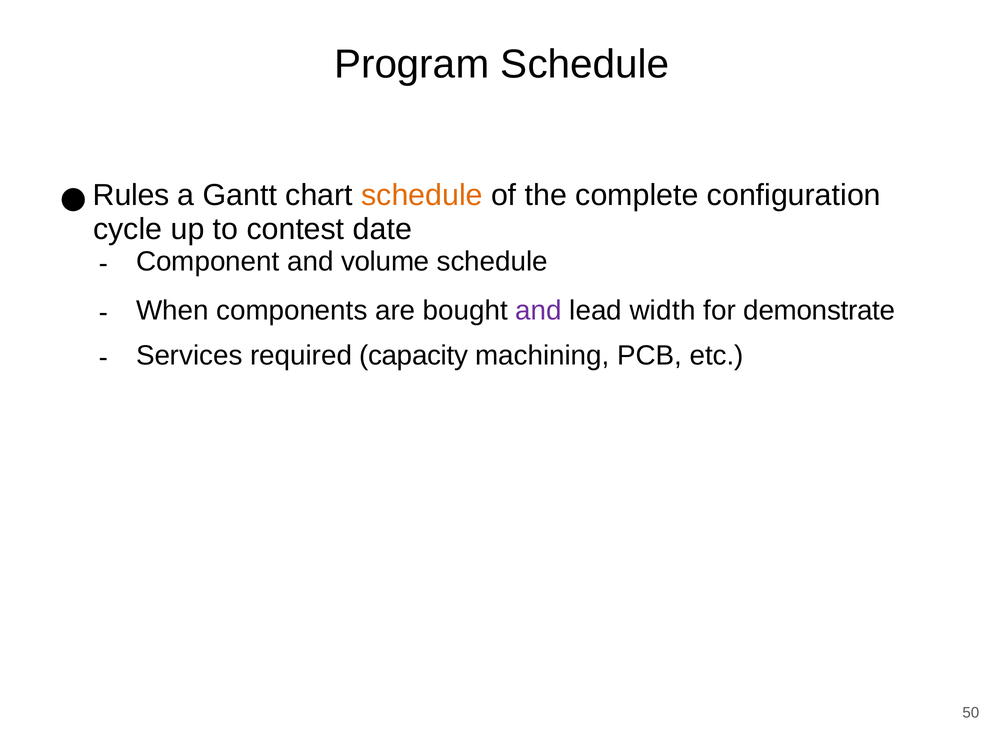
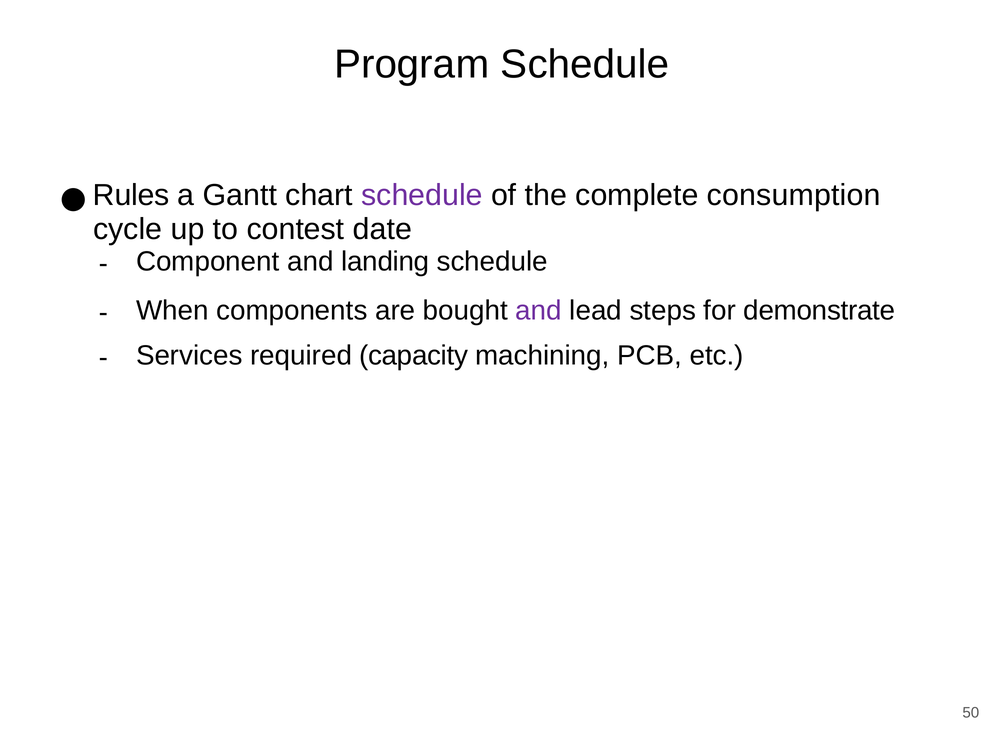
schedule at (422, 195) colour: orange -> purple
configuration: configuration -> consumption
volume: volume -> landing
width: width -> steps
